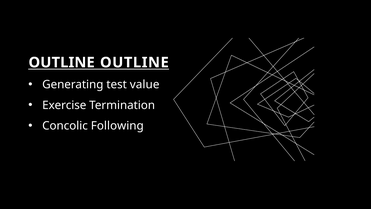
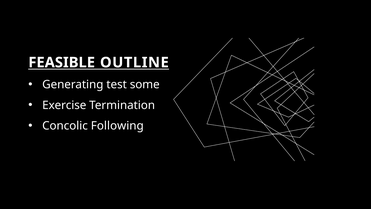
OUTLINE at (62, 62): OUTLINE -> FEASIBLE
value: value -> some
